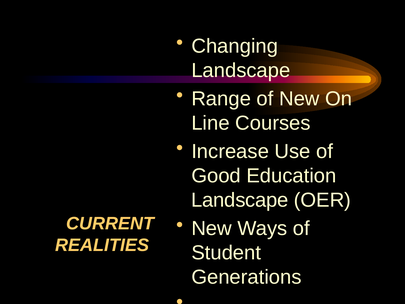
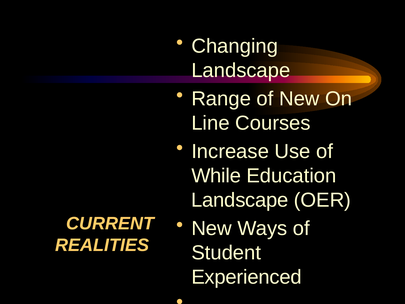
Good: Good -> While
Generations: Generations -> Experienced
